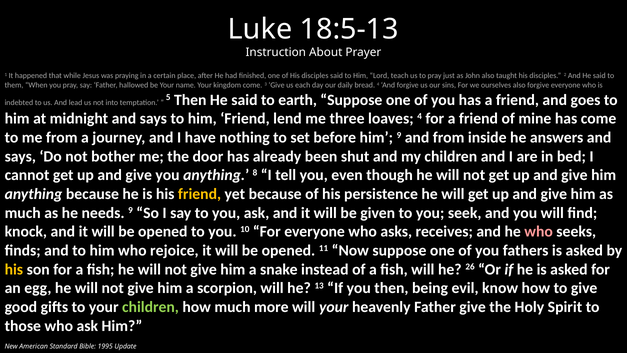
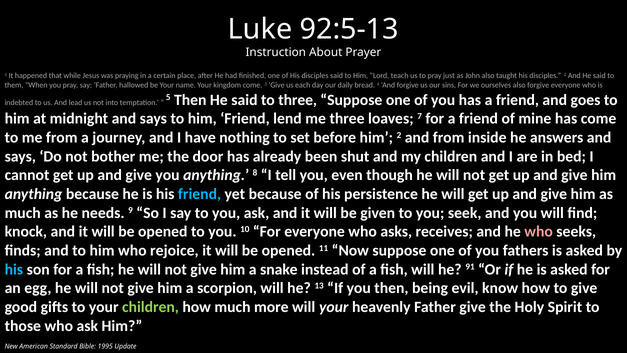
18:5-13: 18:5-13 -> 92:5-13
to earth: earth -> three
loaves 4: 4 -> 7
him 9: 9 -> 2
friend at (200, 194) colour: yellow -> light blue
his at (14, 269) colour: yellow -> light blue
26: 26 -> 91
